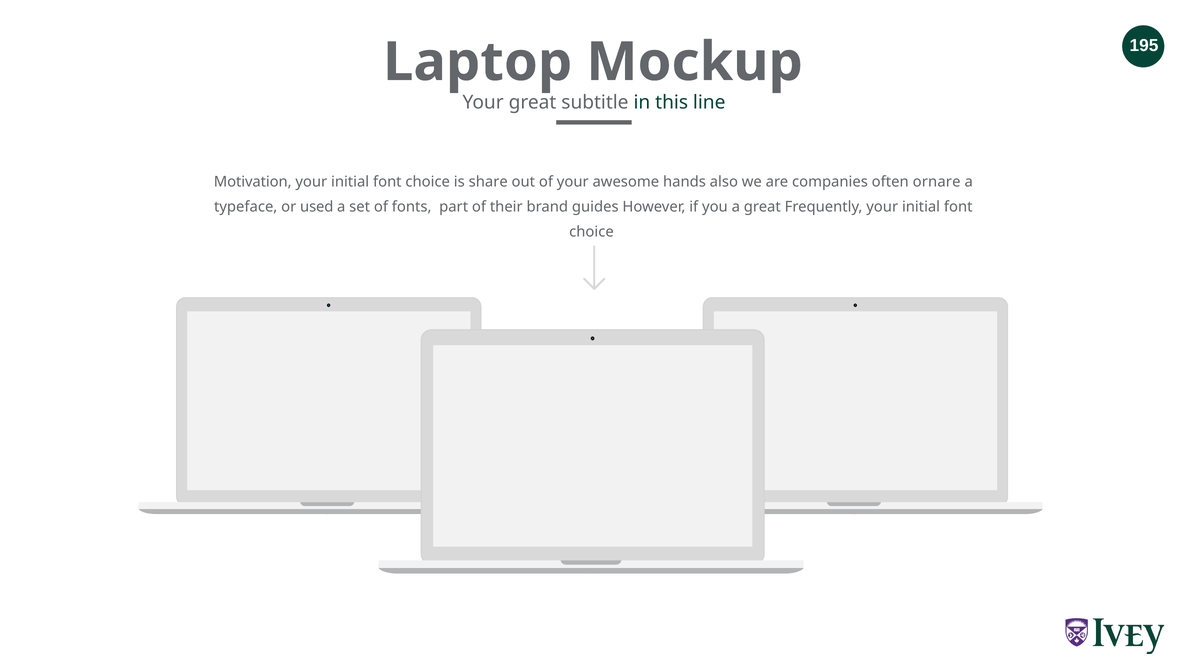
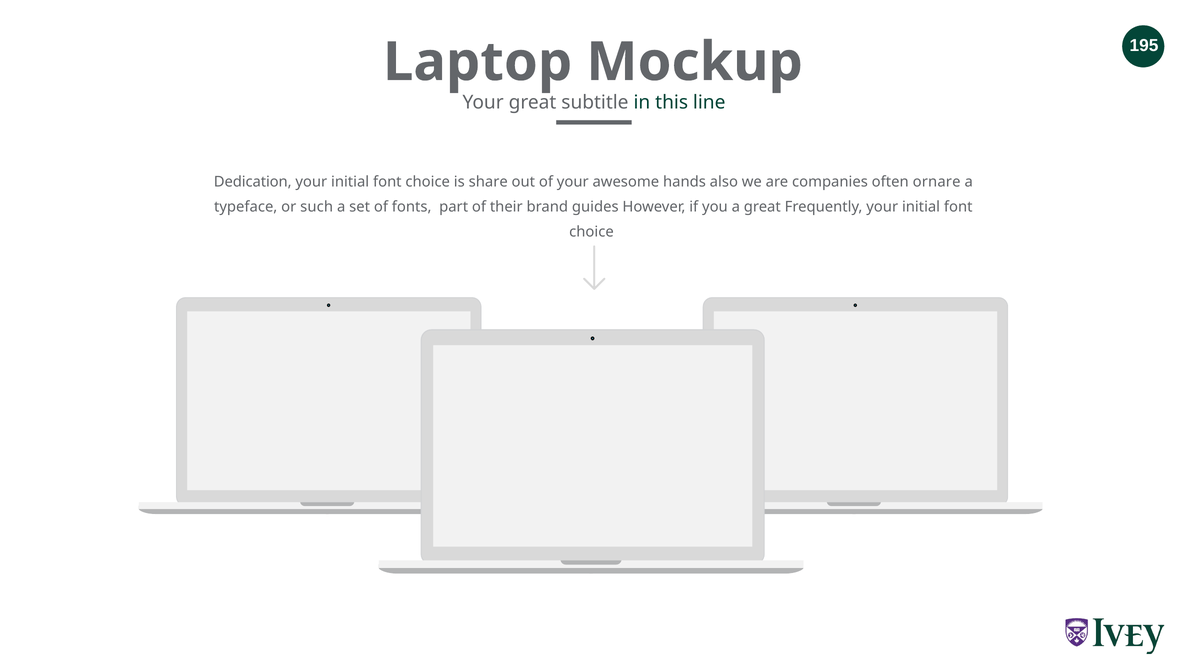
Motivation: Motivation -> Dedication
used: used -> such
